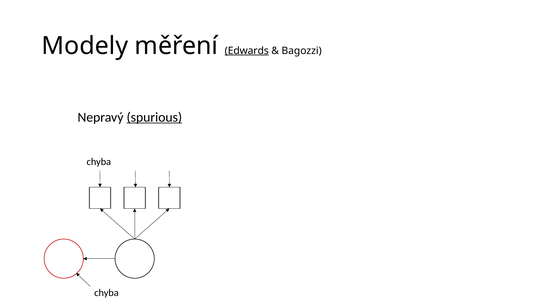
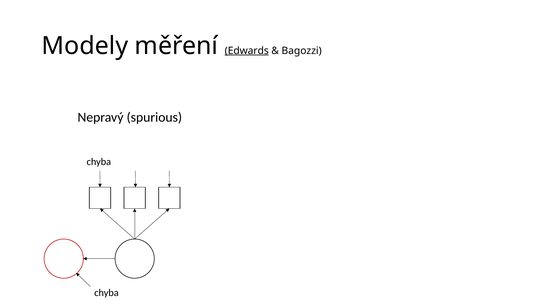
spurious underline: present -> none
